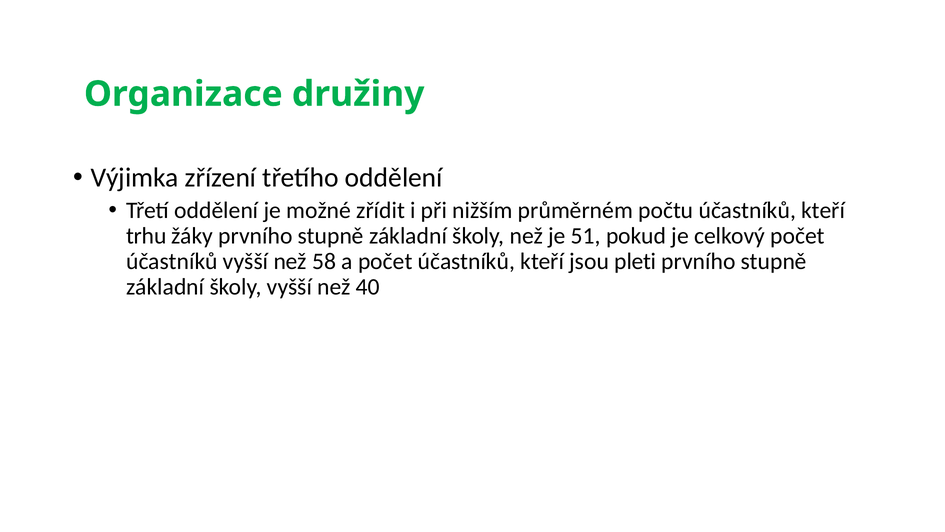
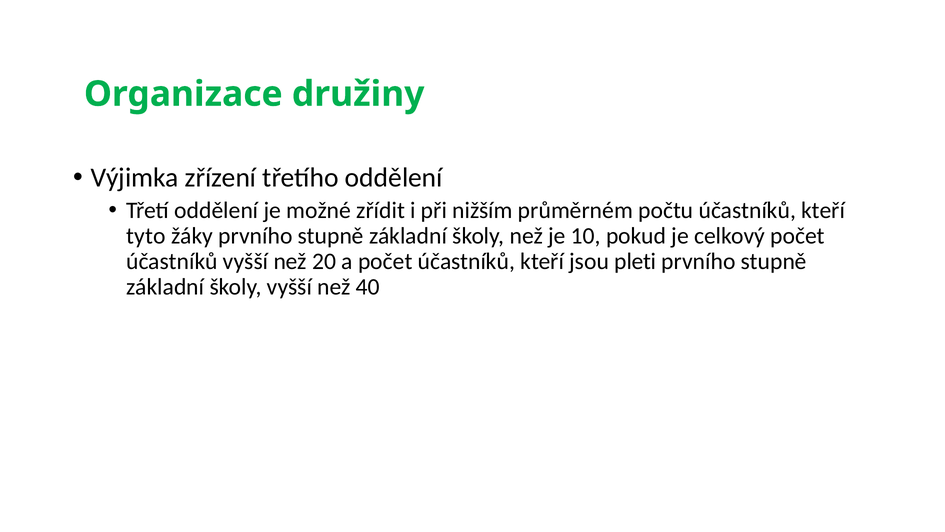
trhu: trhu -> tyto
51: 51 -> 10
58: 58 -> 20
